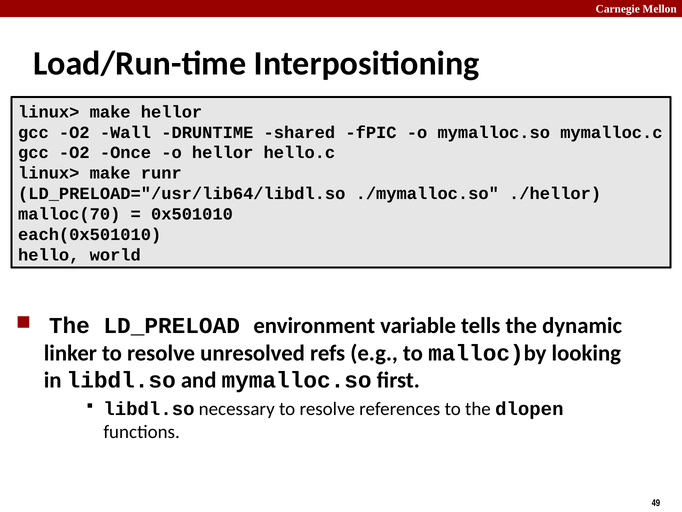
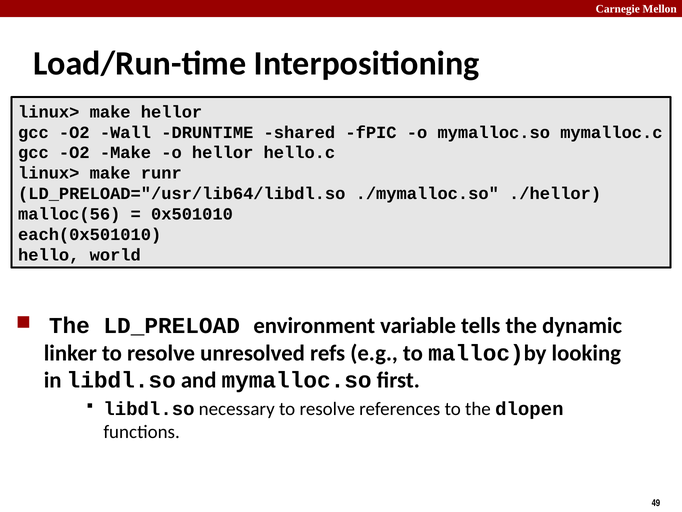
O2 Once: Once -> Make
malloc(70: malloc(70 -> malloc(56
